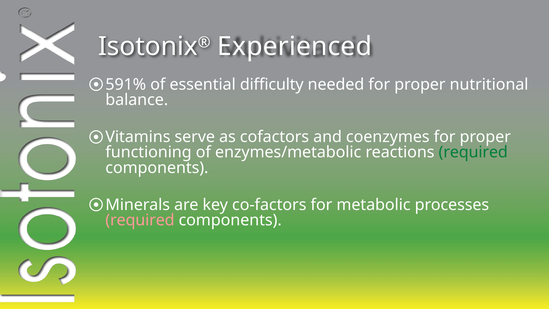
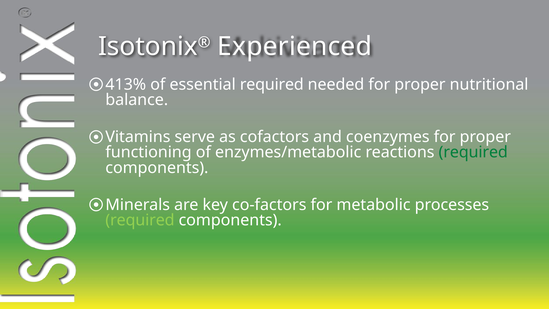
591%: 591% -> 413%
essential difficulty: difficulty -> required
required at (140, 220) colour: pink -> light green
